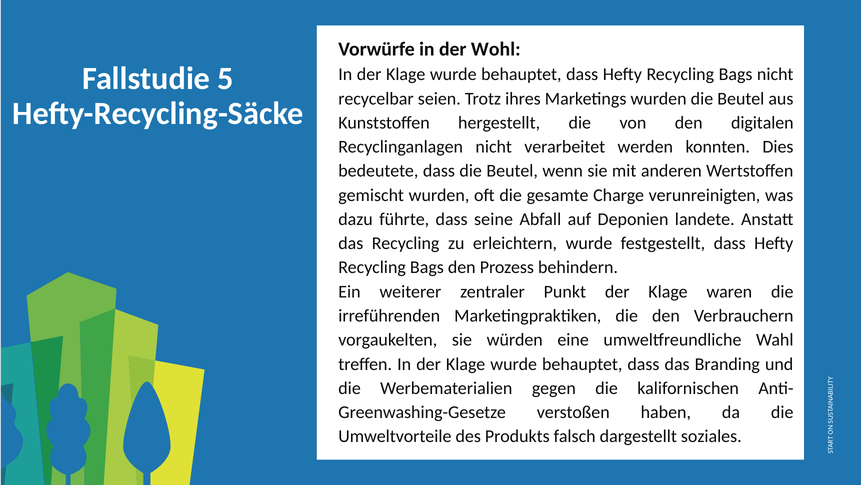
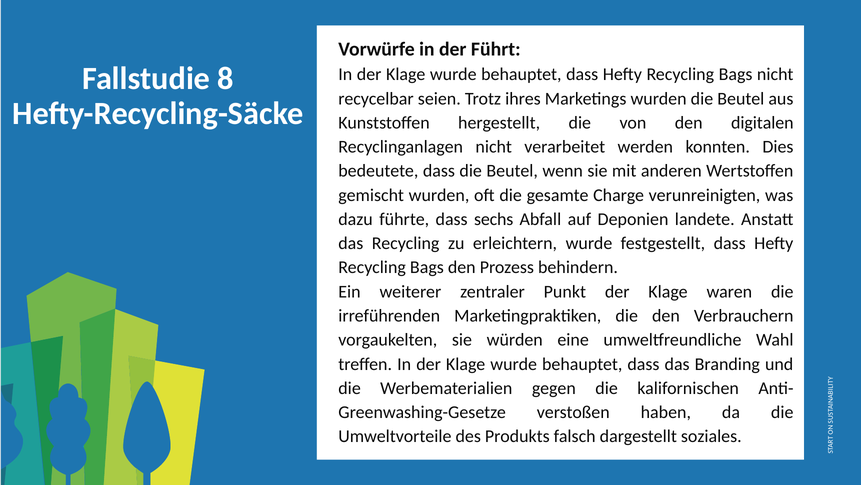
Wohl: Wohl -> Führt
5: 5 -> 8
seine: seine -> sechs
